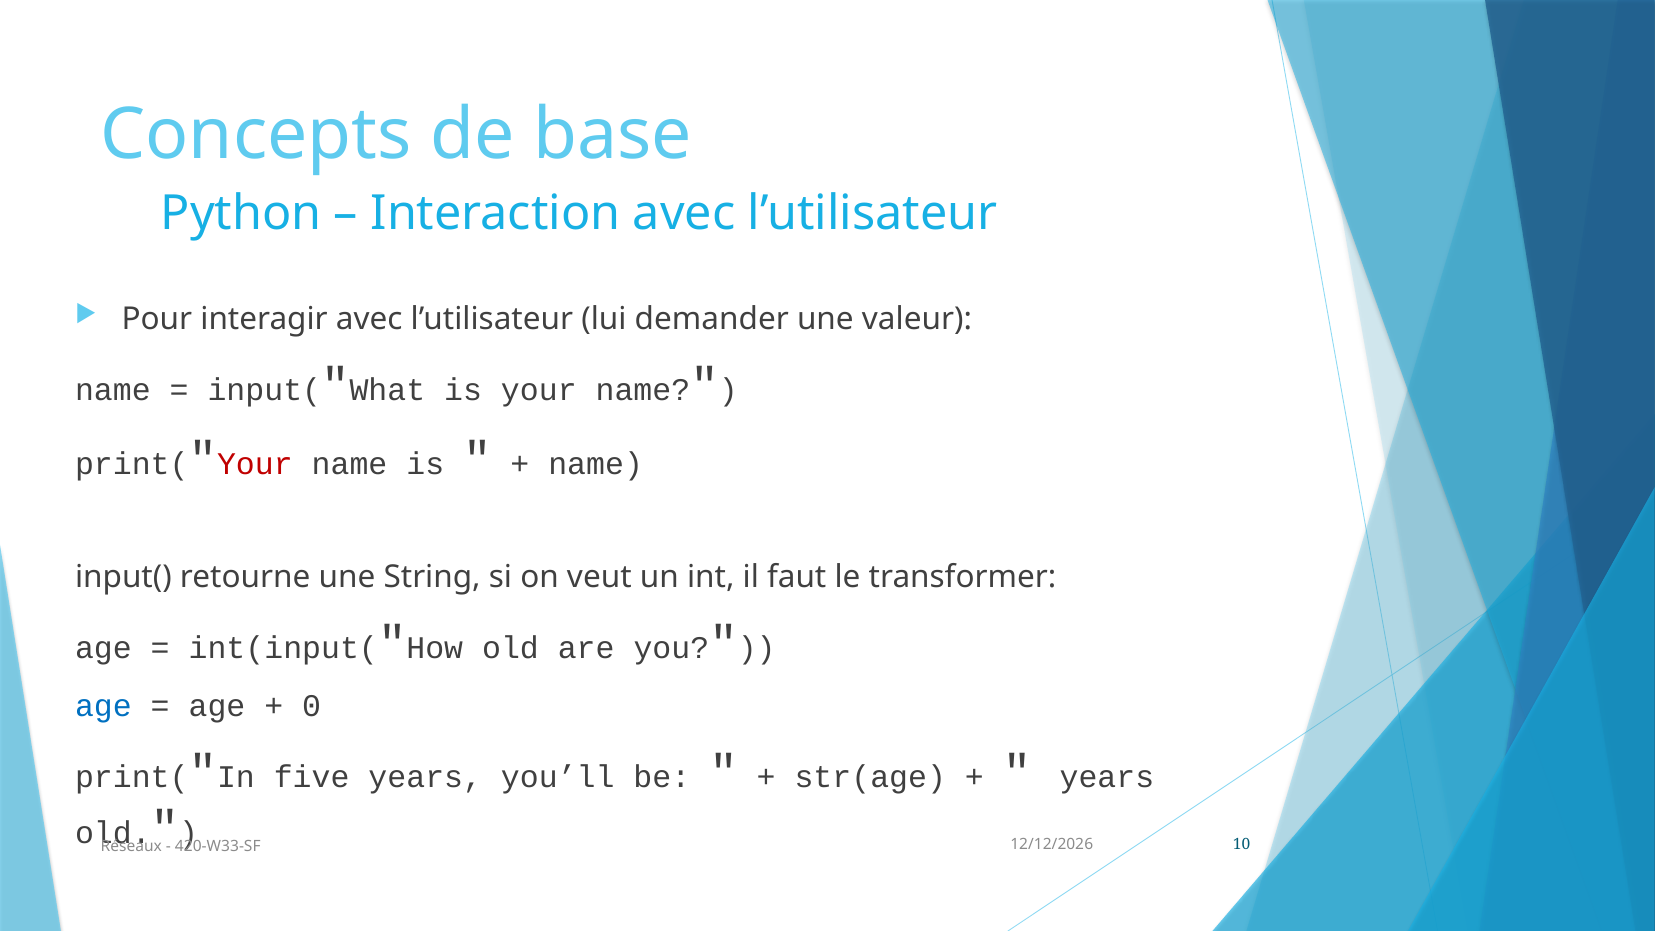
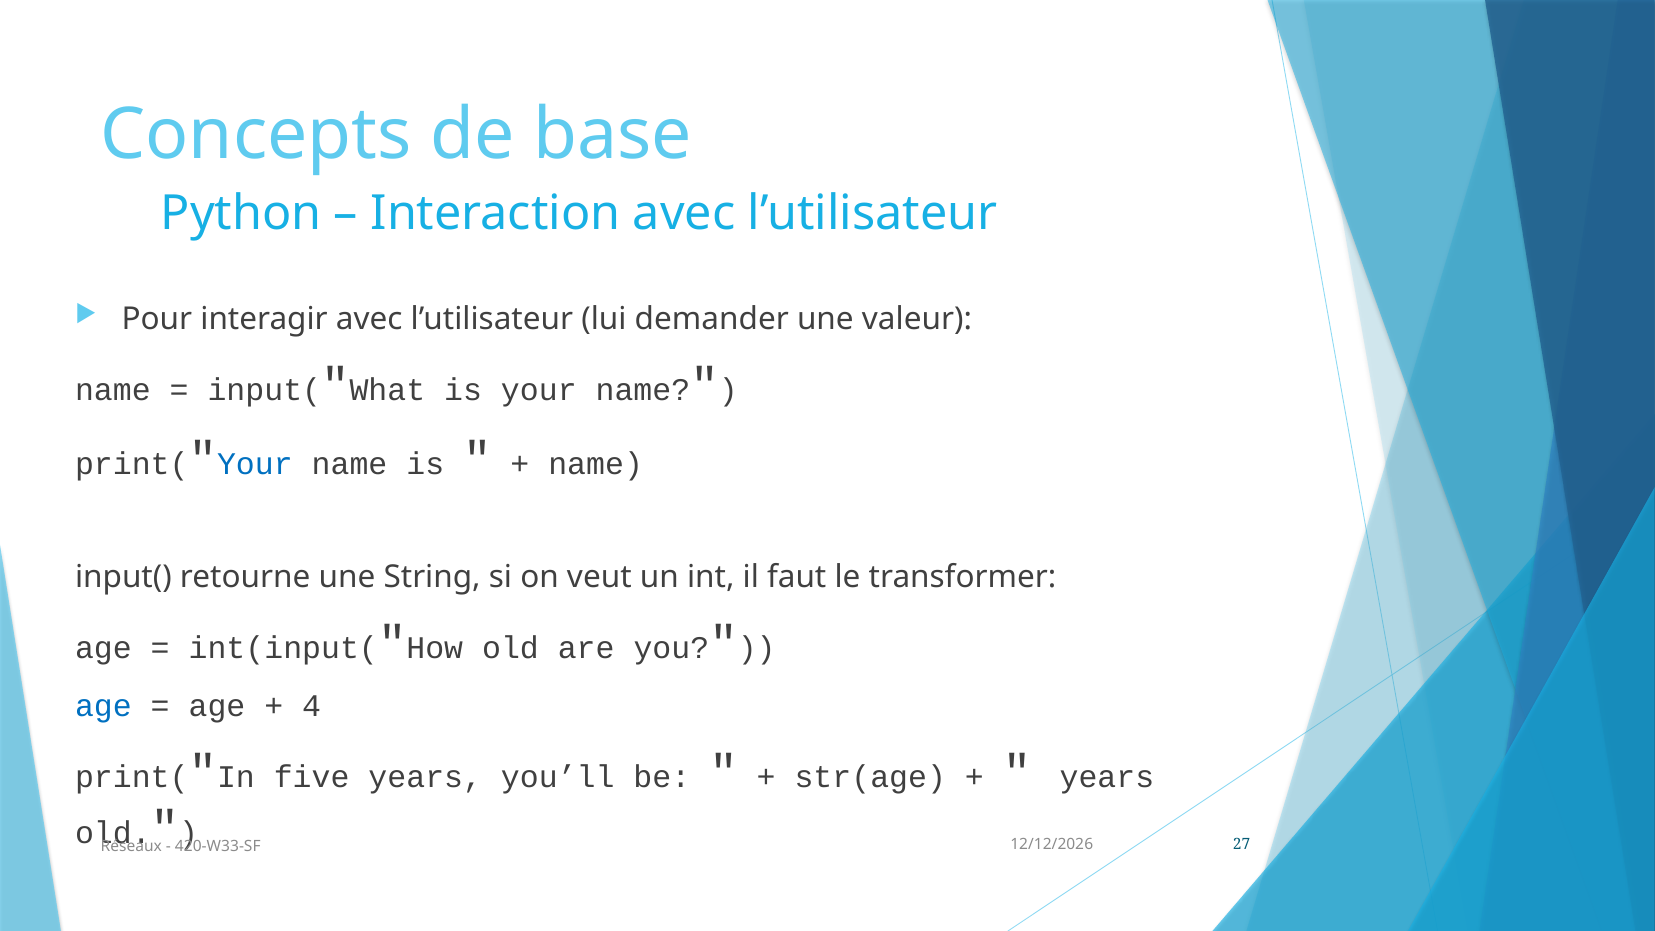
Your at (255, 464) colour: red -> blue
0: 0 -> 4
10: 10 -> 27
